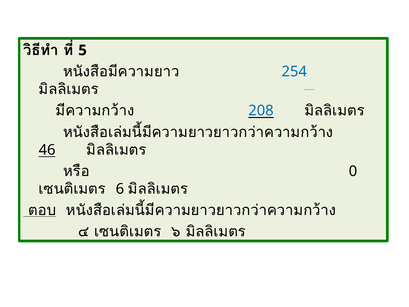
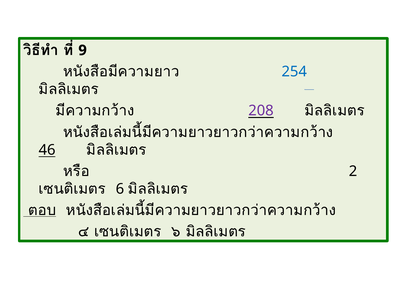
5: 5 -> 9
208 colour: blue -> purple
0: 0 -> 2
